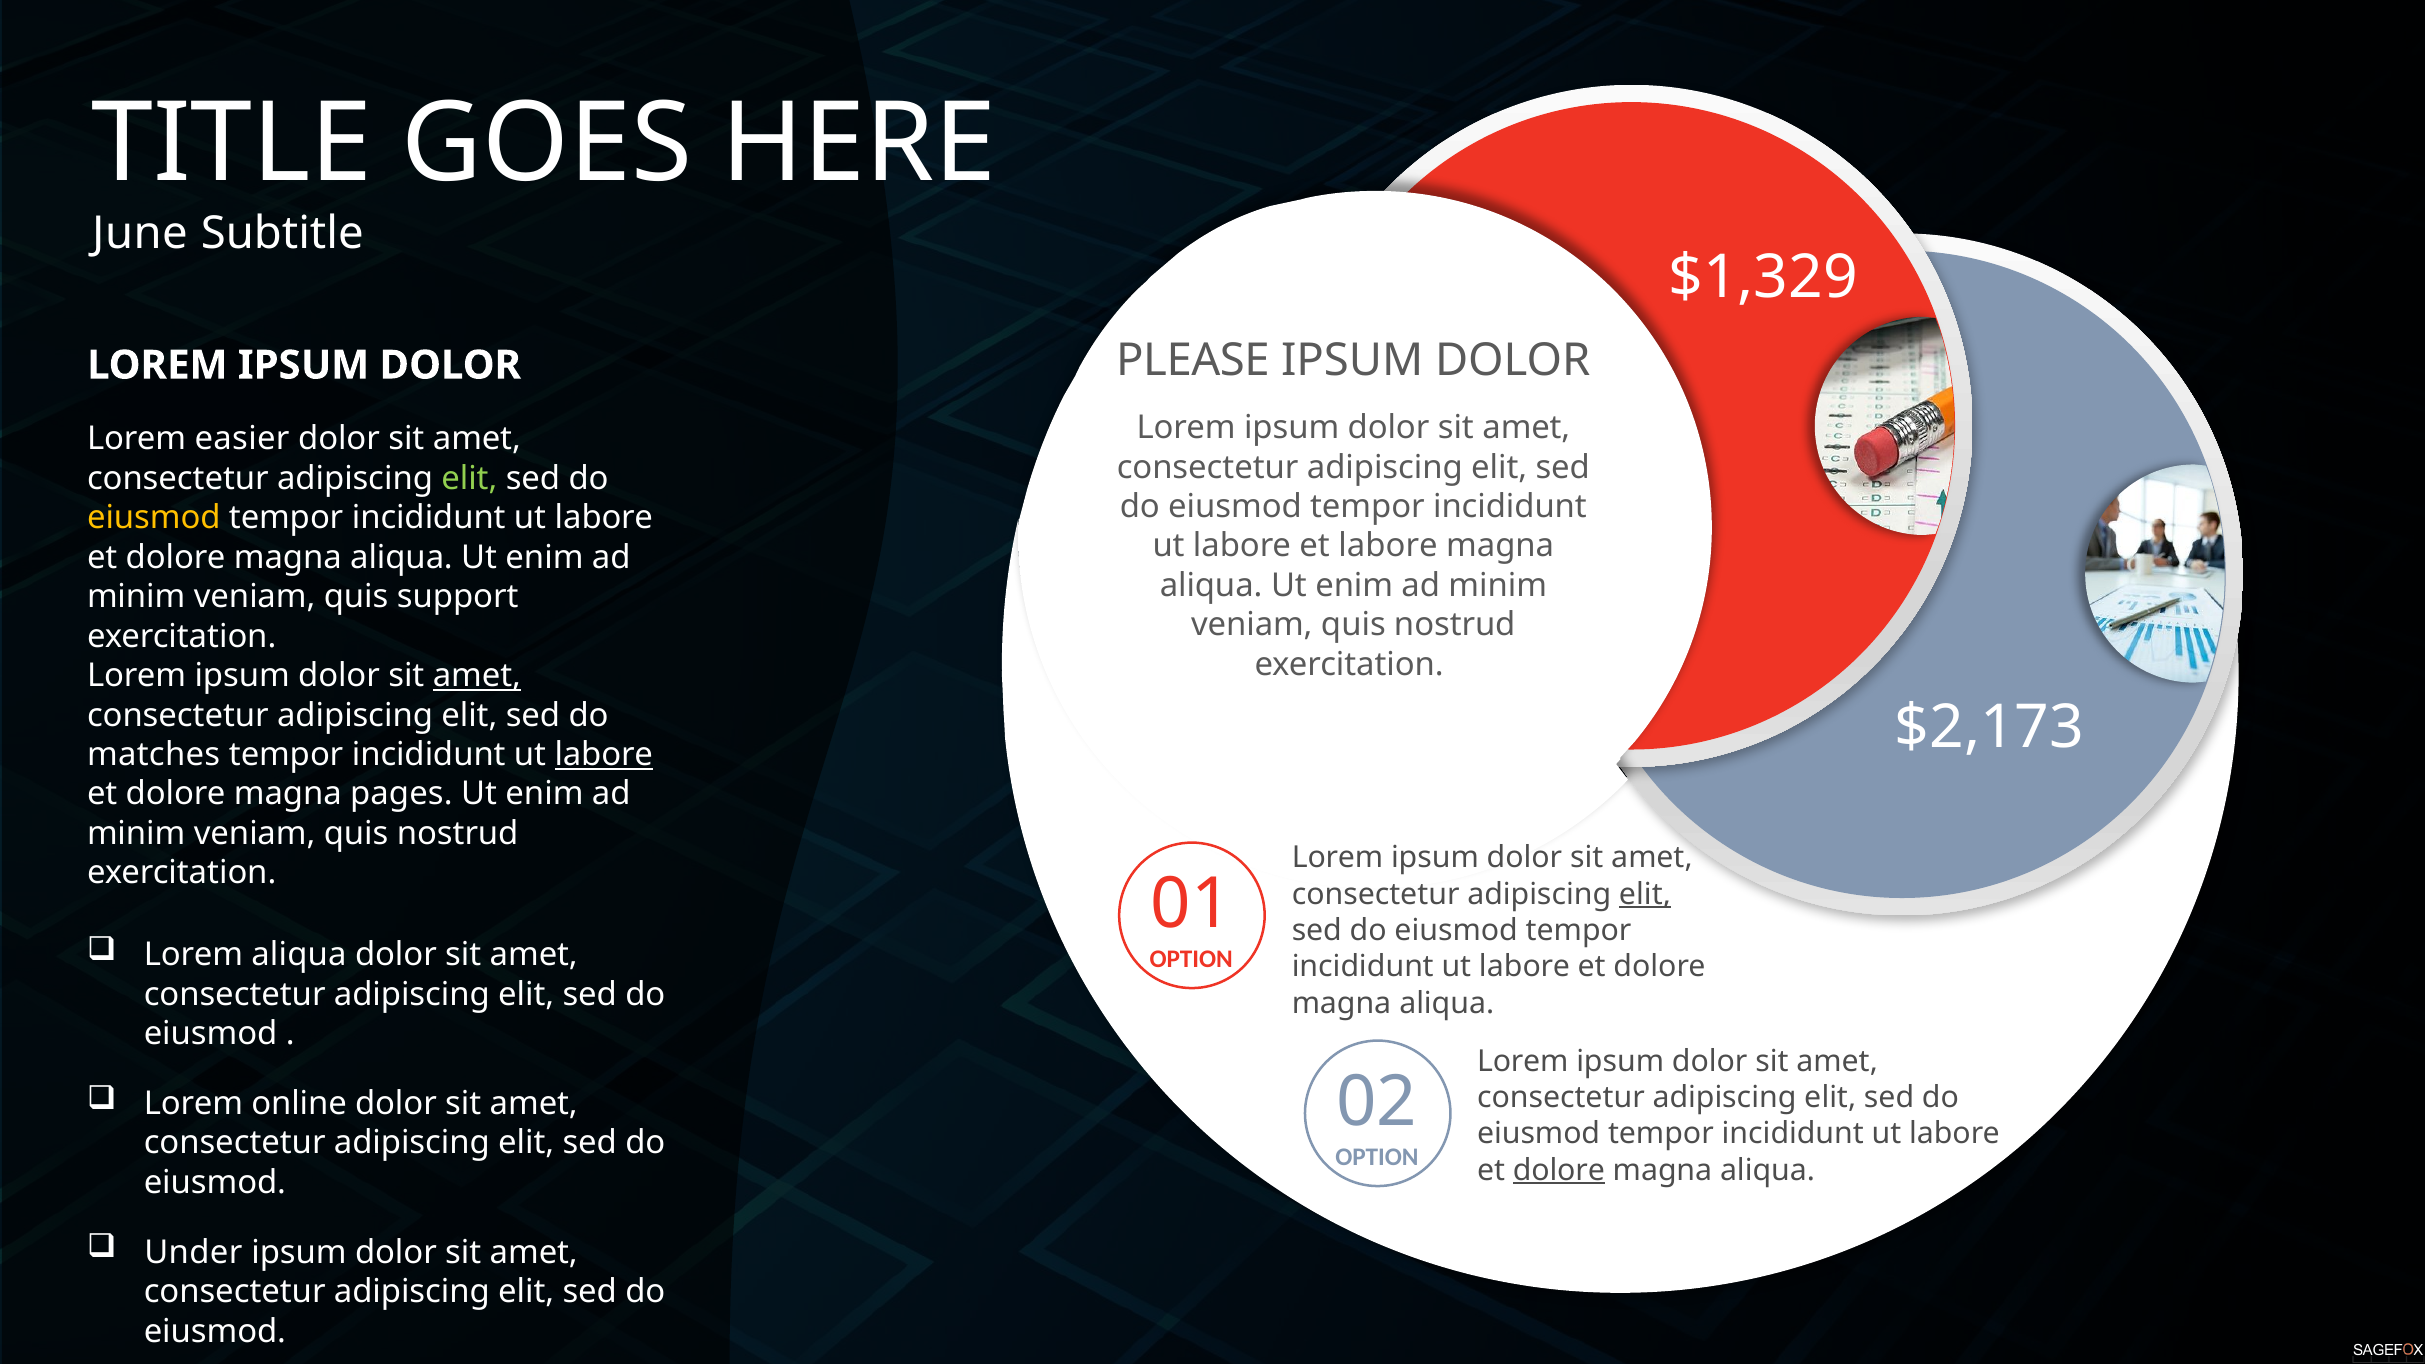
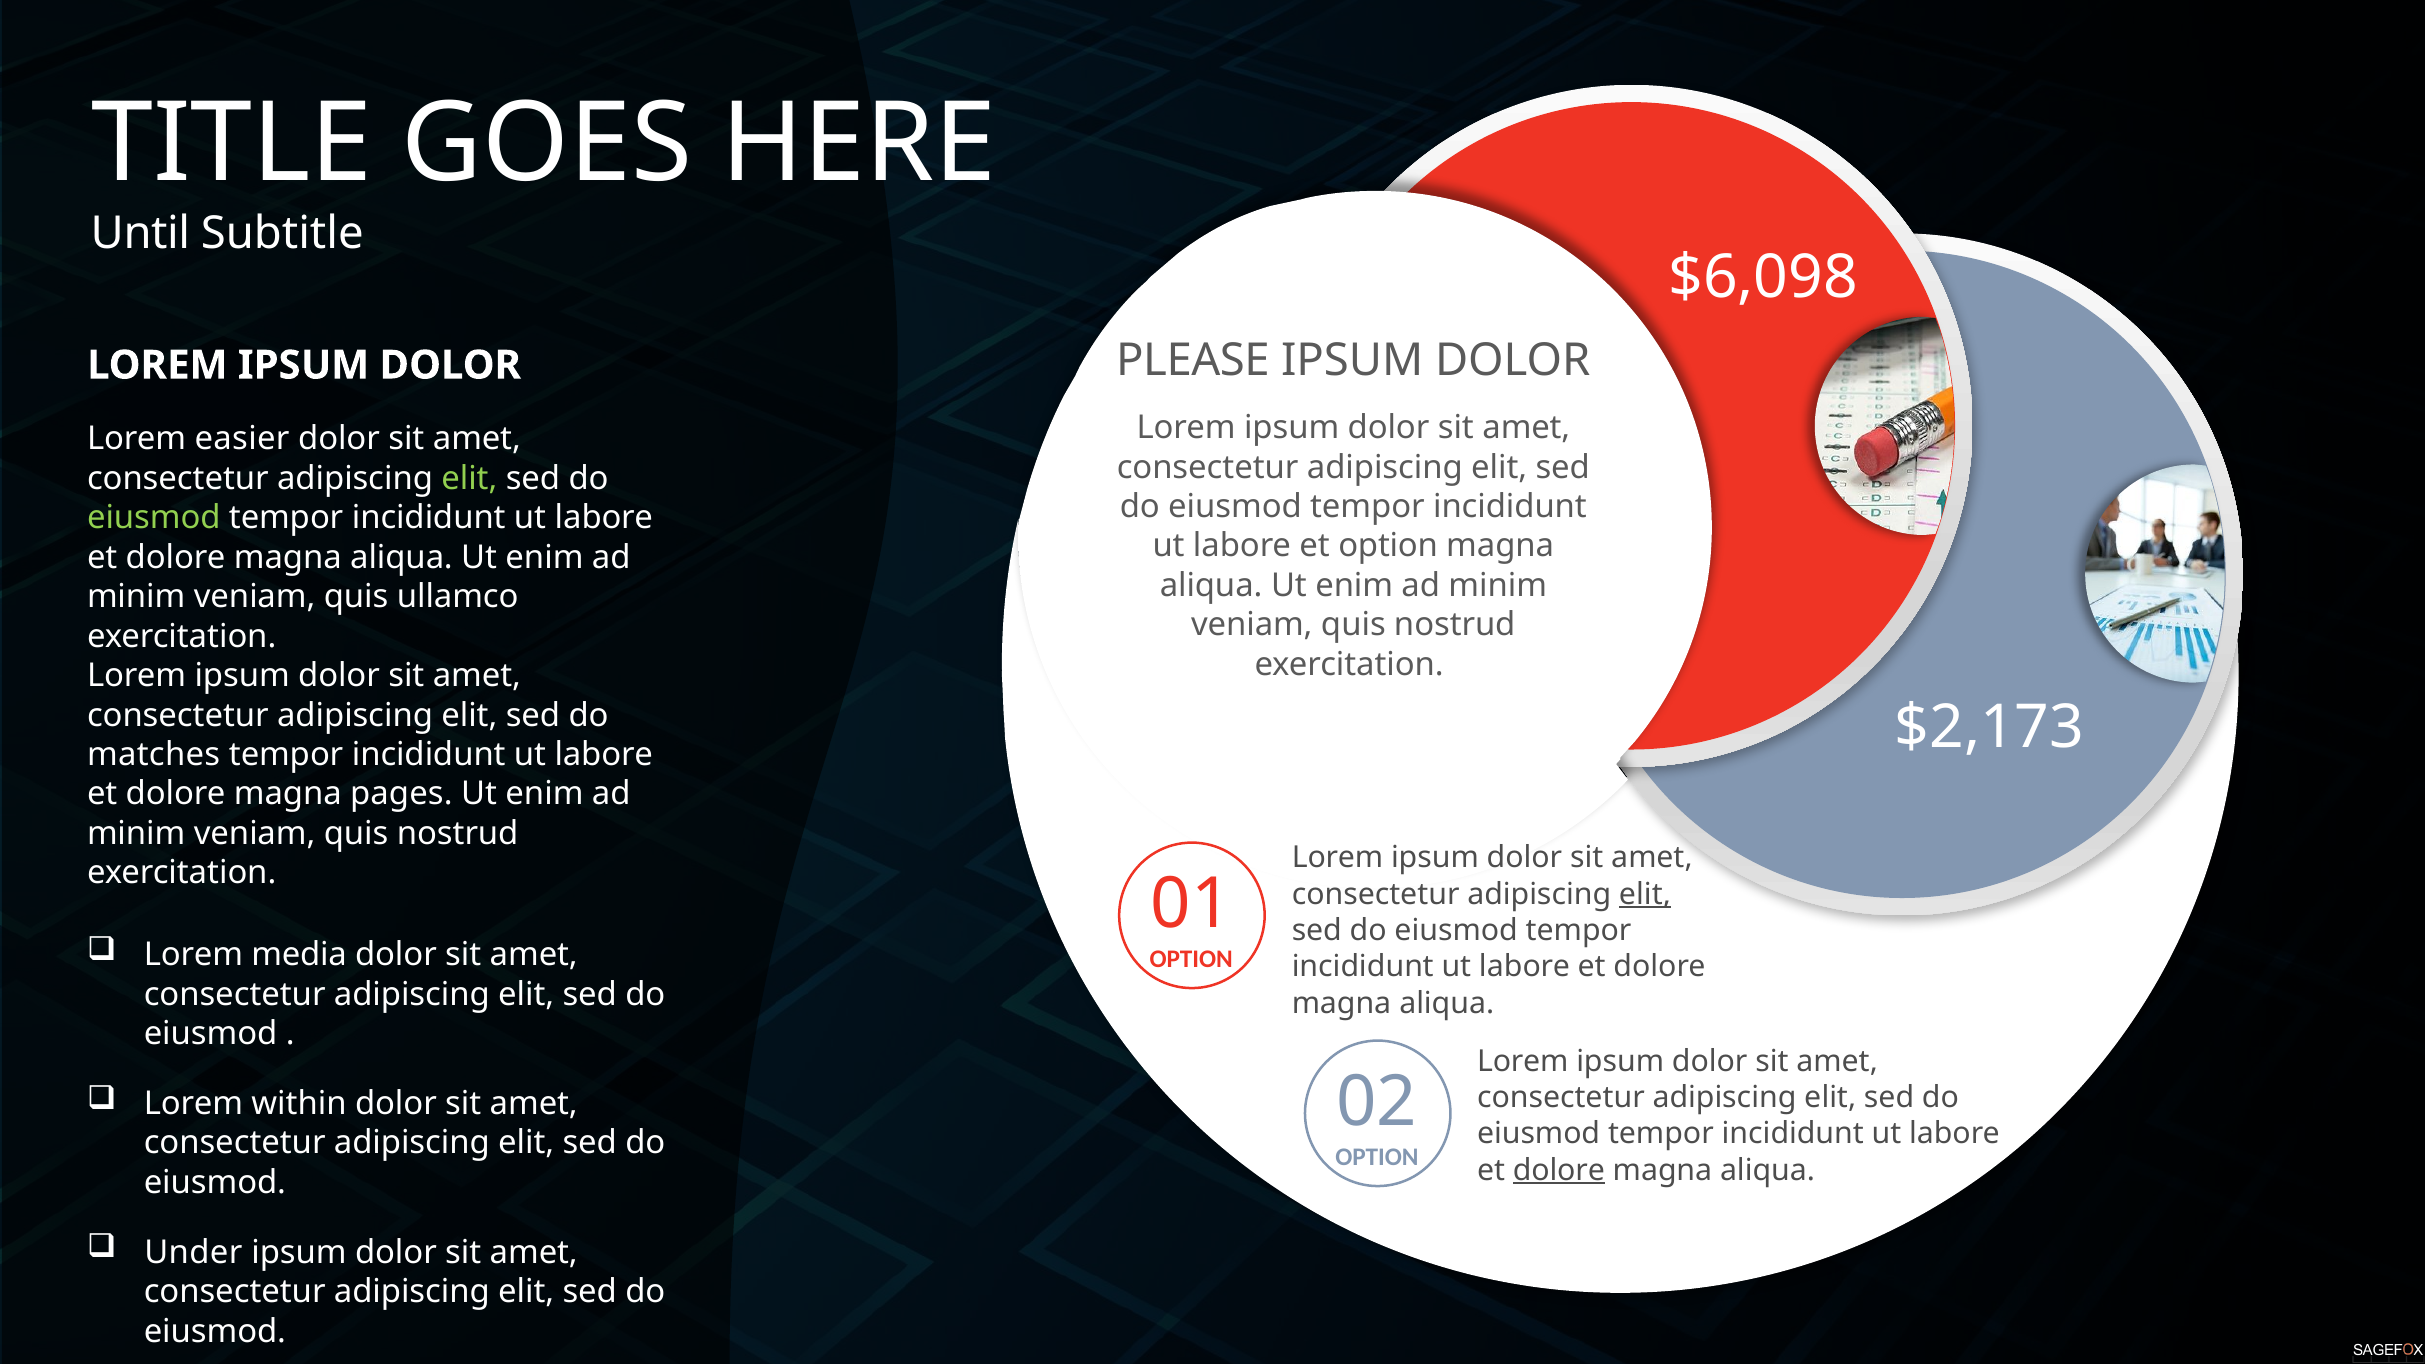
June: June -> Until
$1,329: $1,329 -> $6,098
eiusmod at (154, 518) colour: yellow -> light green
et labore: labore -> option
support: support -> ullamco
amet at (477, 676) underline: present -> none
labore at (604, 755) underline: present -> none
Lorem aliqua: aliqua -> media
online: online -> within
